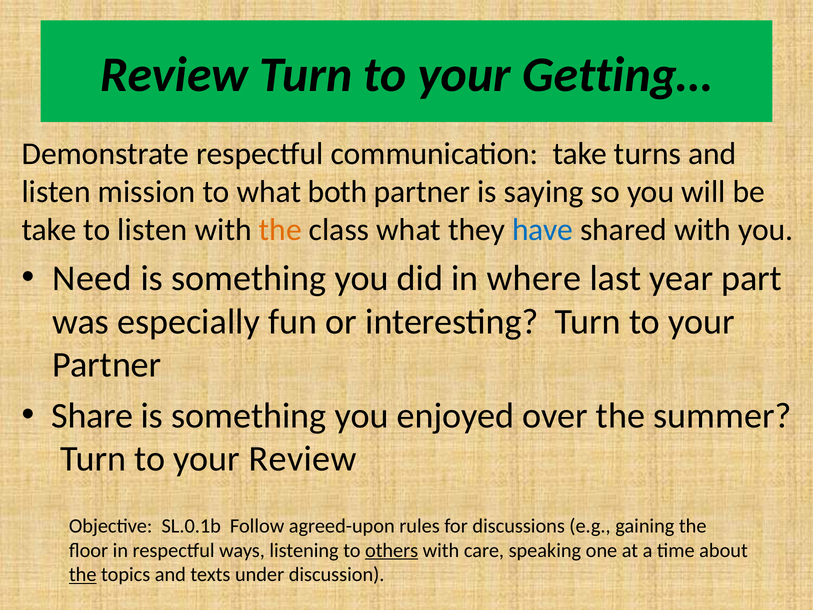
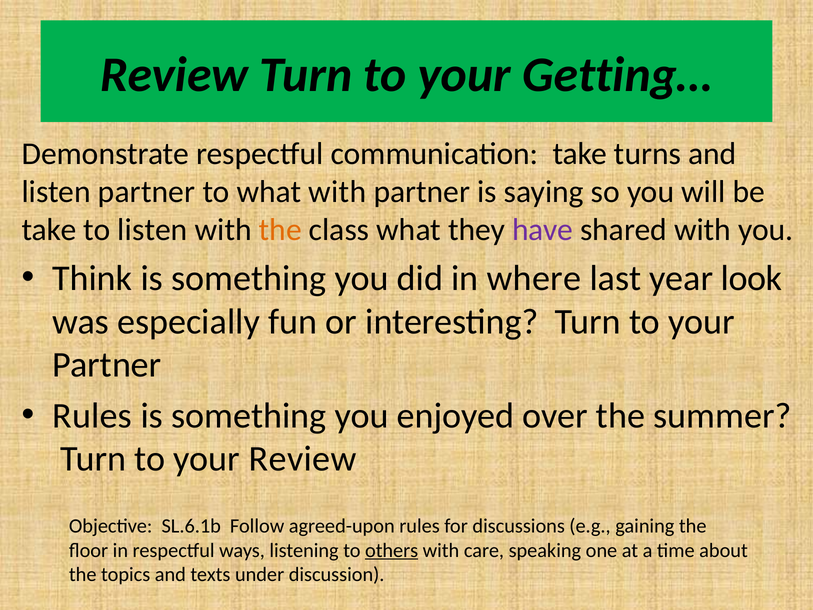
listen mission: mission -> partner
what both: both -> with
have colour: blue -> purple
Need: Need -> Think
part: part -> look
Share at (92, 415): Share -> Rules
SL.0.1b: SL.0.1b -> SL.6.1b
the at (83, 574) underline: present -> none
